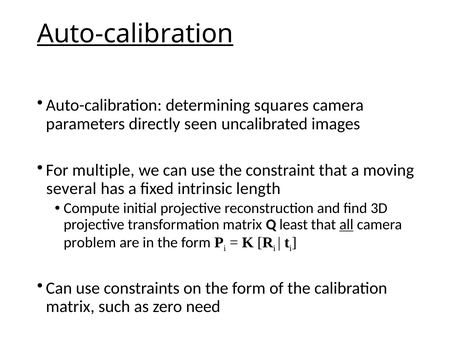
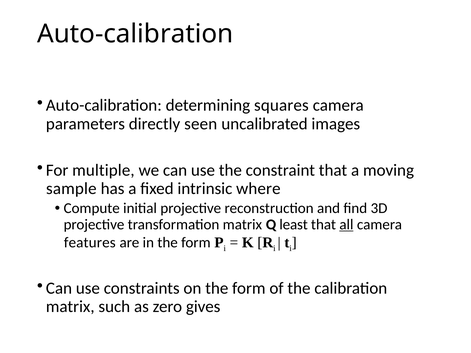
Auto-calibration at (135, 34) underline: present -> none
several: several -> sample
length: length -> where
problem: problem -> features
need: need -> gives
